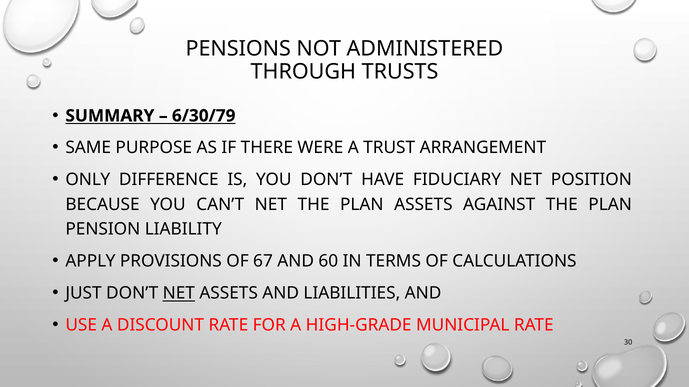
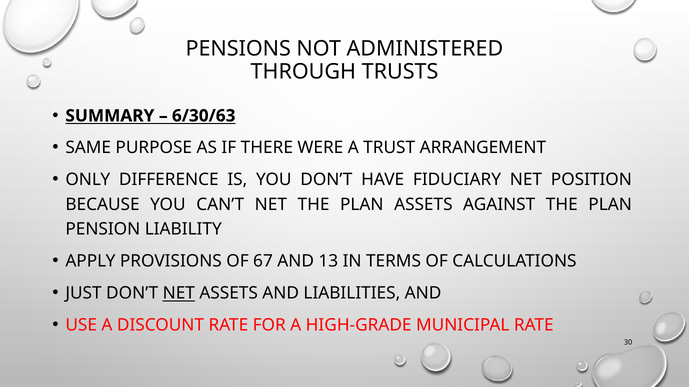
6/30/79: 6/30/79 -> 6/30/63
60: 60 -> 13
